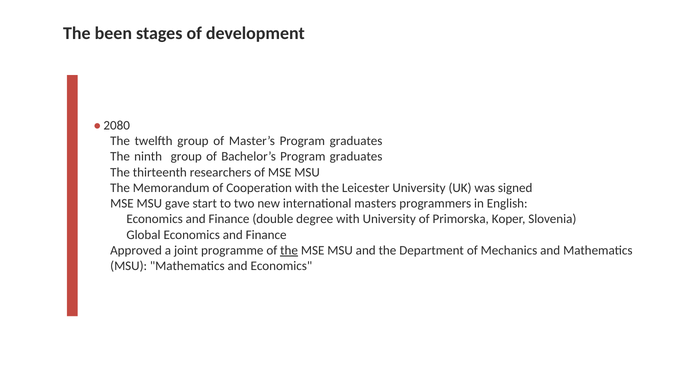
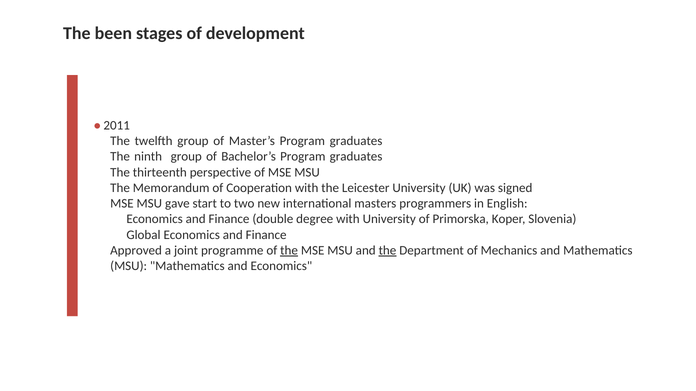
2080: 2080 -> 2011
researchers: researchers -> perspective
the at (387, 251) underline: none -> present
